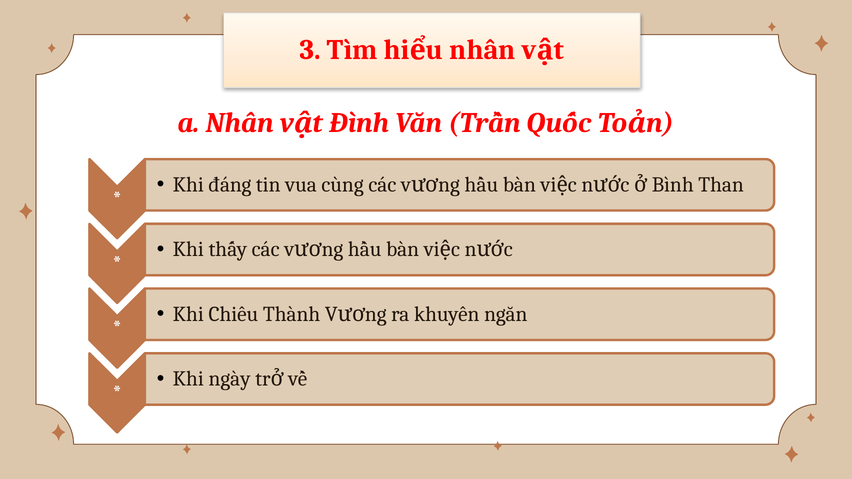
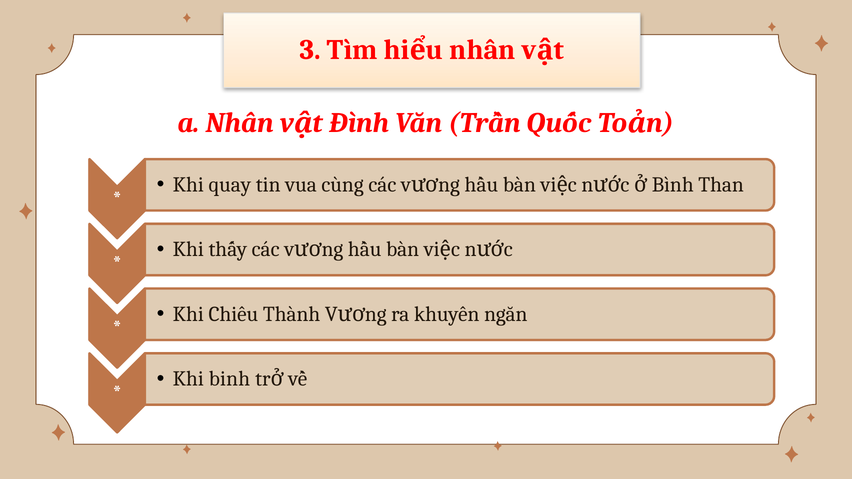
đáng: đáng -> quay
ngày: ngày -> binh
